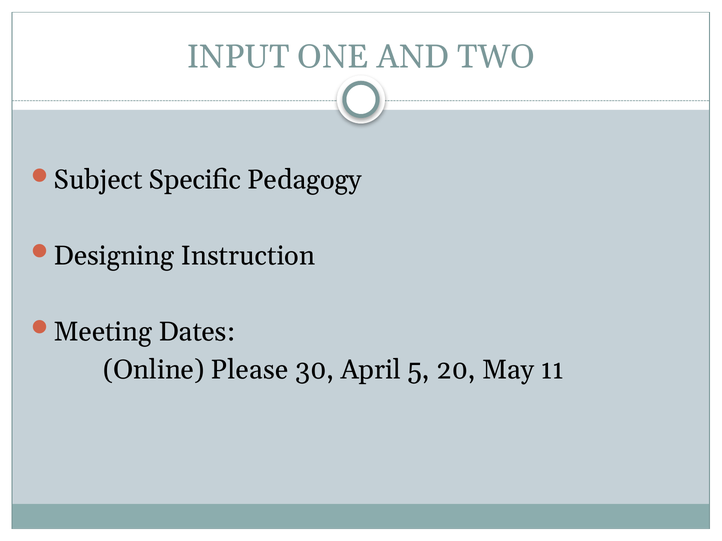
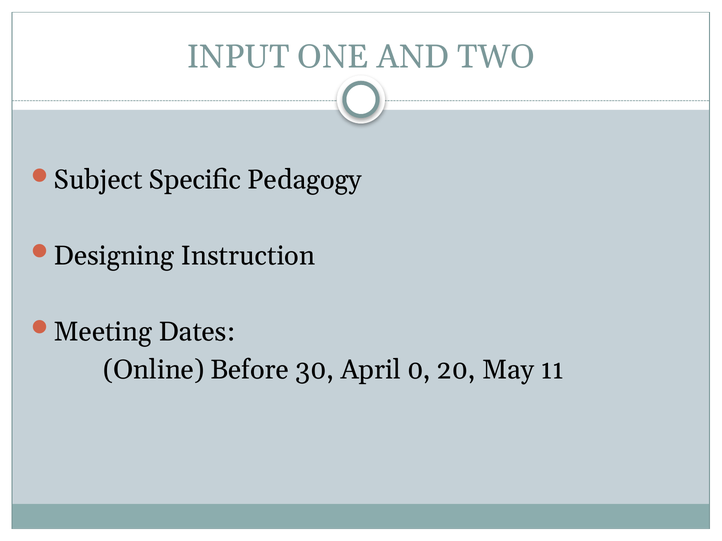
Please: Please -> Before
5: 5 -> 0
